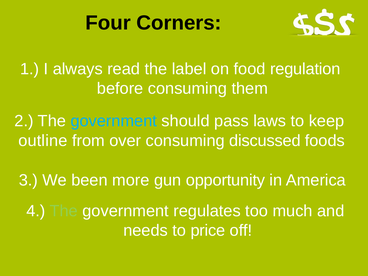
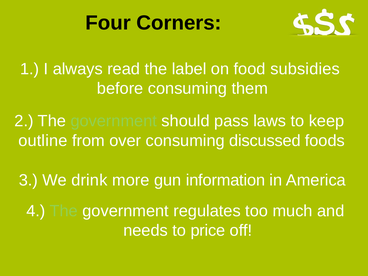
regulation: regulation -> subsidies
government at (114, 121) colour: light blue -> light green
been: been -> drink
opportunity: opportunity -> information
